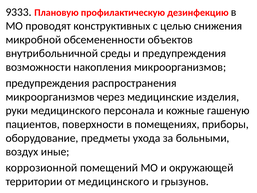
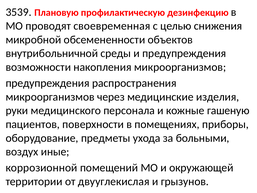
9333: 9333 -> 3539
конструктивных: конструктивных -> своевременная
от медицинского: медицинского -> двууглекислая
